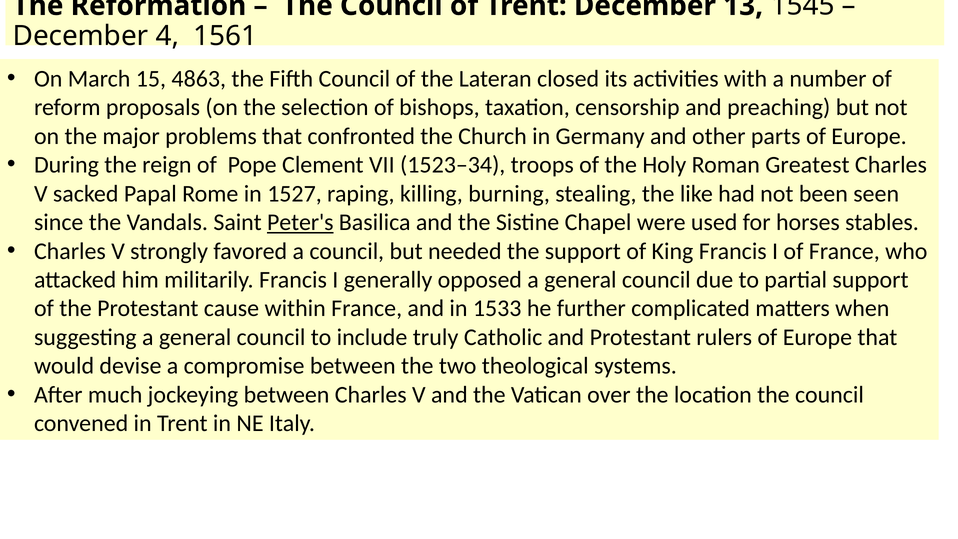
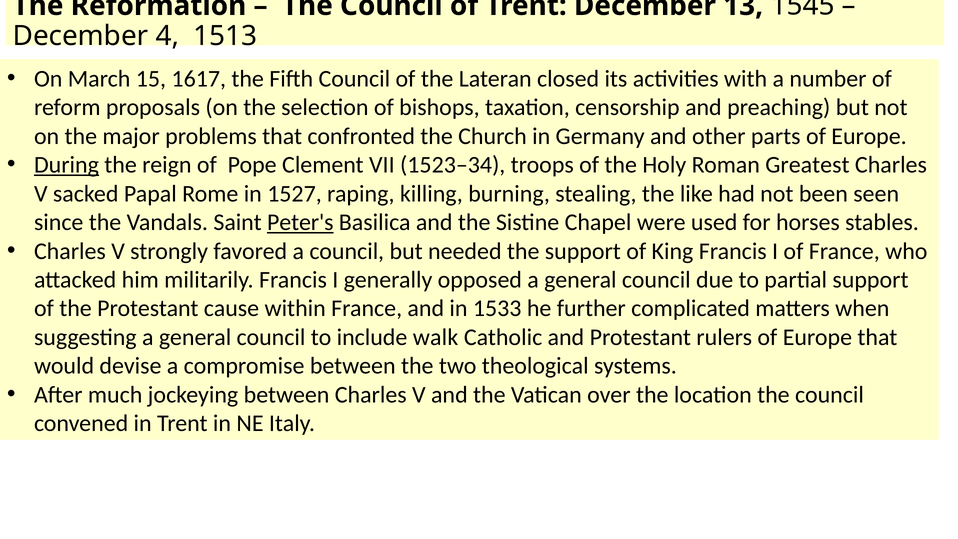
1561: 1561 -> 1513
4863: 4863 -> 1617
During underline: none -> present
truly: truly -> walk
